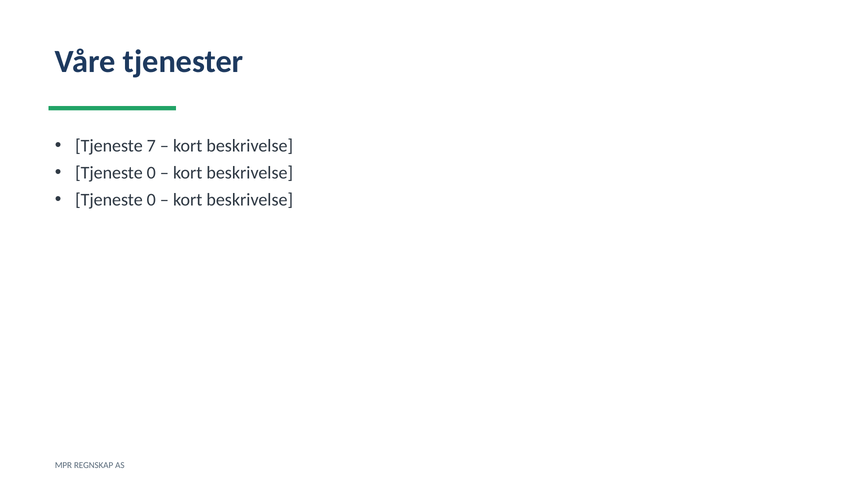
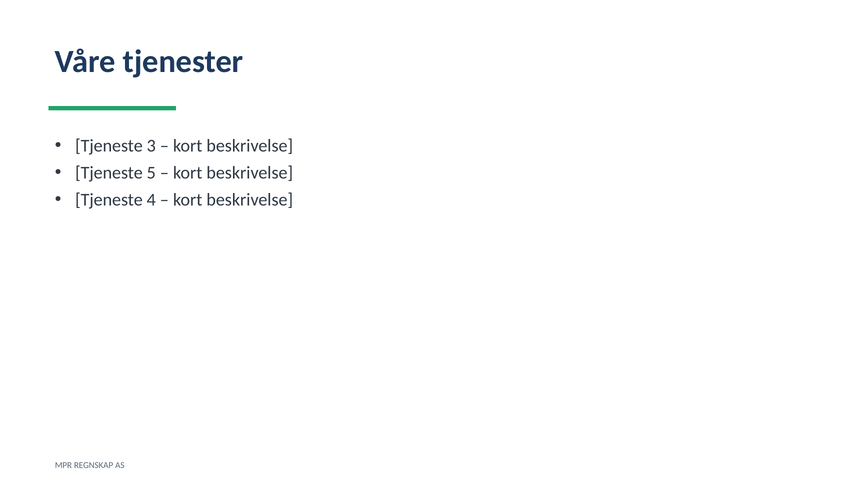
7: 7 -> 3
0 at (151, 173): 0 -> 5
0 at (151, 200): 0 -> 4
